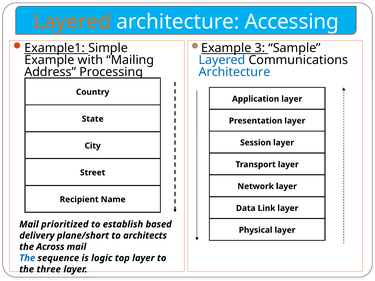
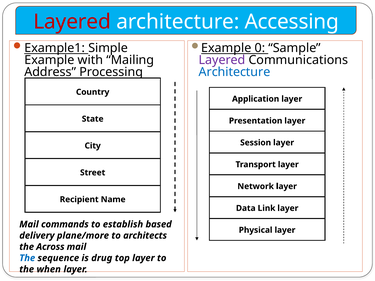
Layered at (72, 22) colour: orange -> red
3: 3 -> 0
Layered at (222, 60) colour: blue -> purple
prioritized: prioritized -> commands
plane/short: plane/short -> plane/more
logic: logic -> drug
three: three -> when
